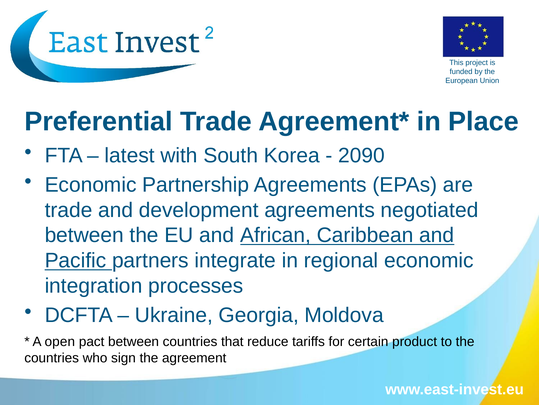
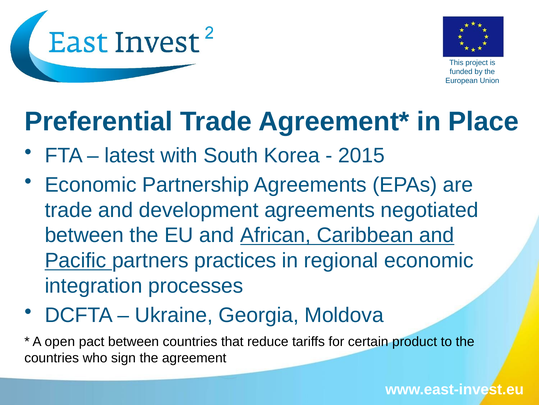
2090: 2090 -> 2015
integrate: integrate -> practices
